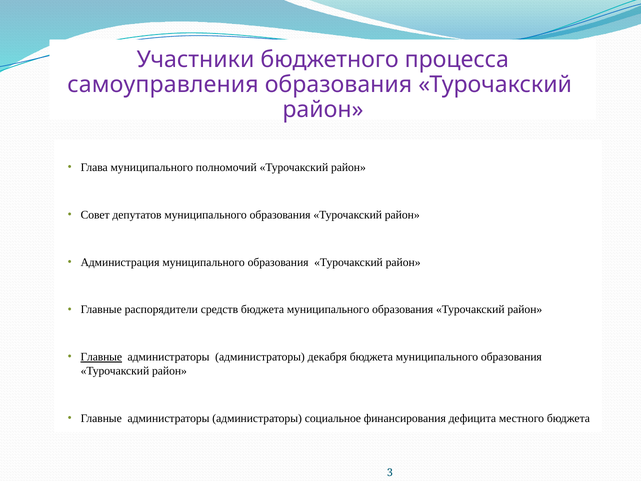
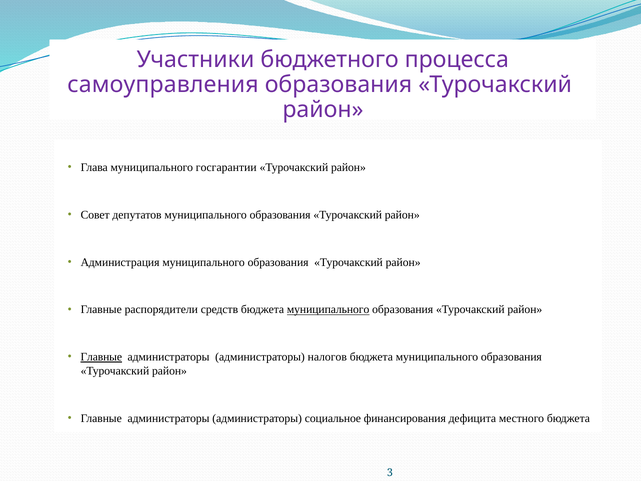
полномочий: полномочий -> госгарантии
муниципального at (328, 310) underline: none -> present
декабря: декабря -> налогов
